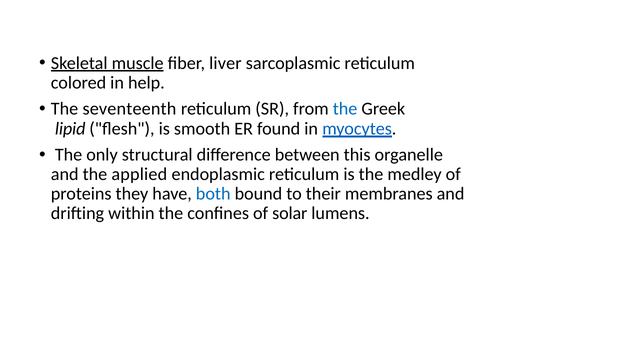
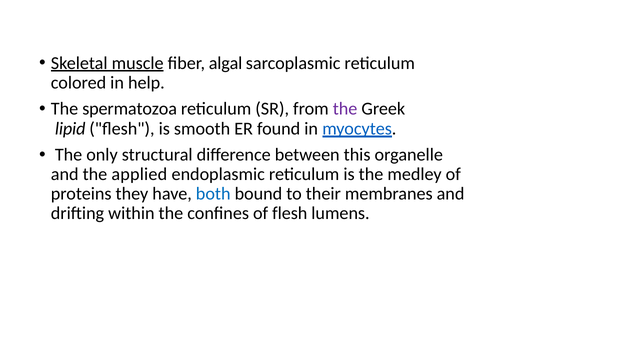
liver: liver -> algal
seventeenth: seventeenth -> spermatozoa
the at (345, 109) colour: blue -> purple
of solar: solar -> flesh
